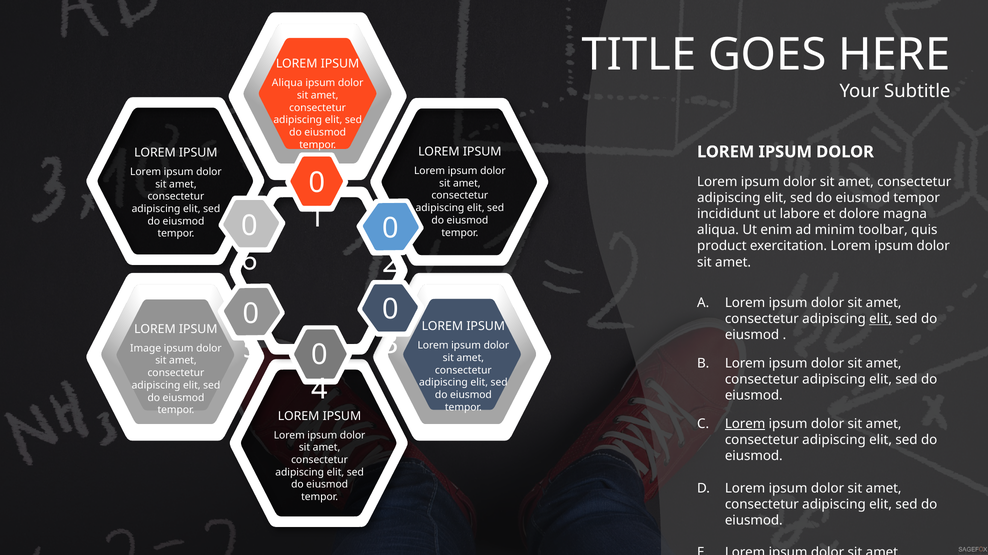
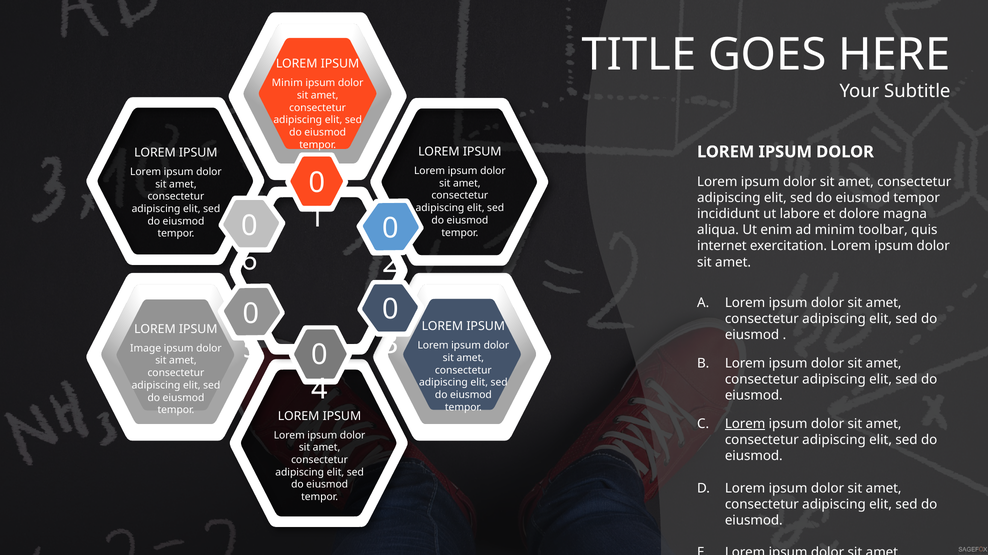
Aliqua at (287, 83): Aliqua -> Minim
product: product -> internet
elit at (881, 319) underline: present -> none
